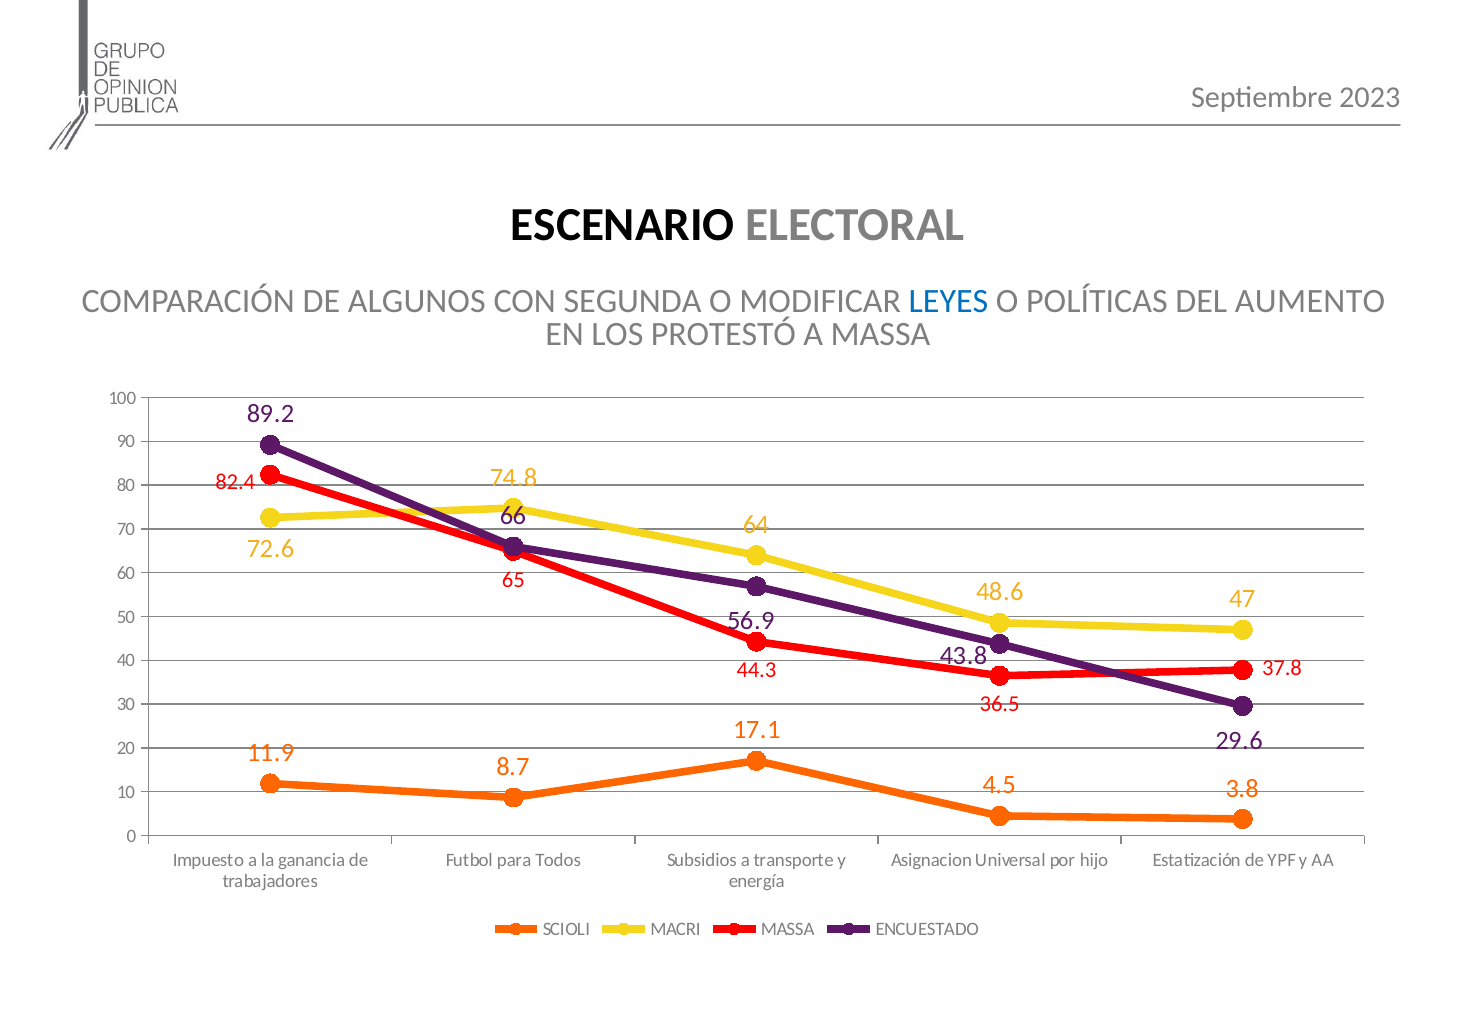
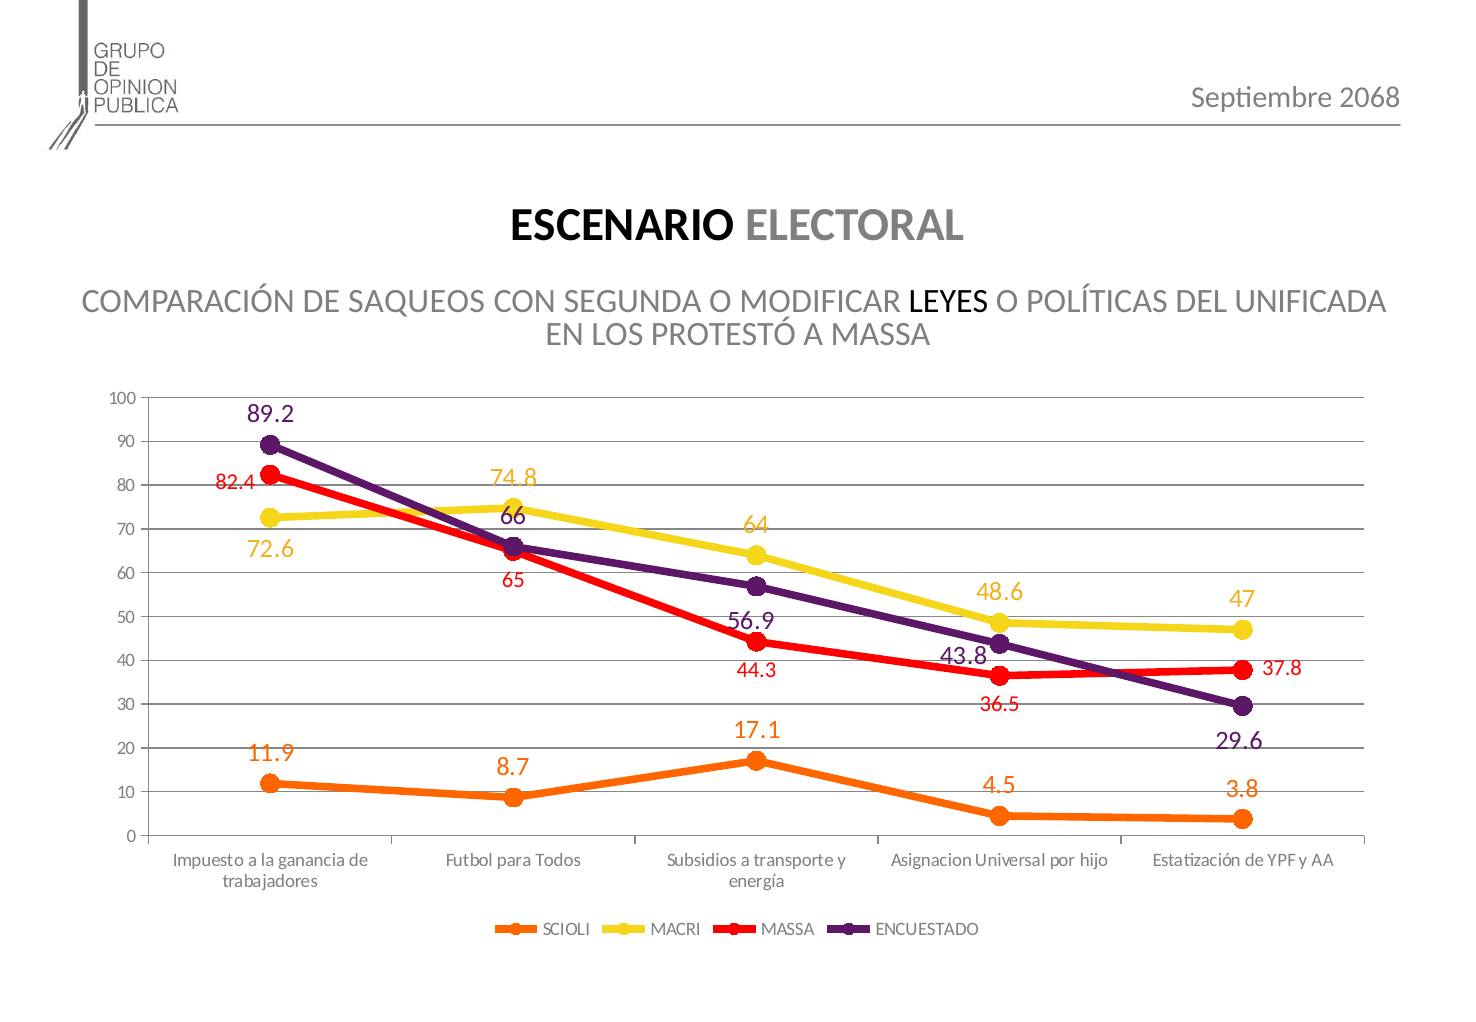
2023: 2023 -> 2068
ALGUNOS: ALGUNOS -> SAQUEOS
LEYES colour: blue -> black
AUMENTO: AUMENTO -> UNIFICADA
